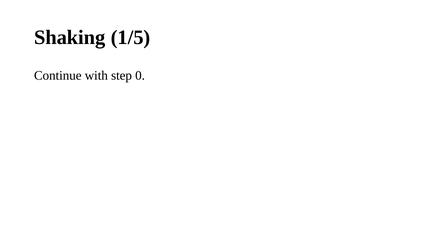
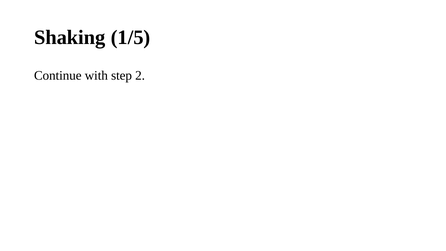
0: 0 -> 2
